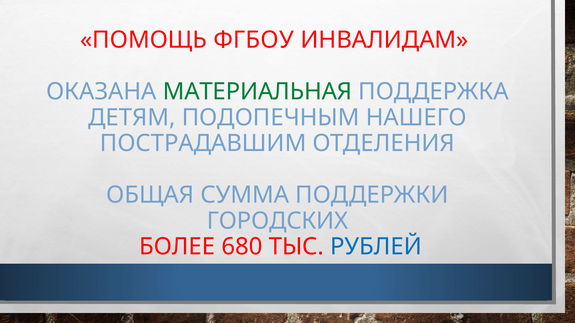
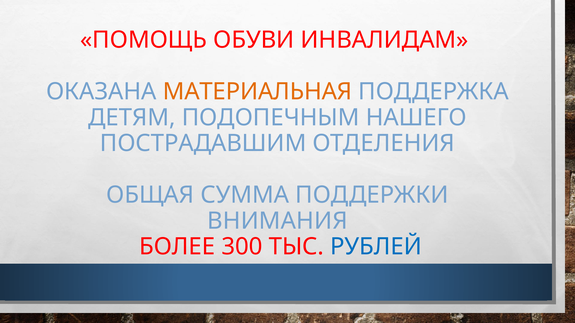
ФГБОУ: ФГБОУ -> ОБУВИ
МАТЕРИАЛЬНАЯ colour: green -> orange
ГОРОДСКИХ: ГОРОДСКИХ -> ВНИМАНИЯ
680: 680 -> 300
